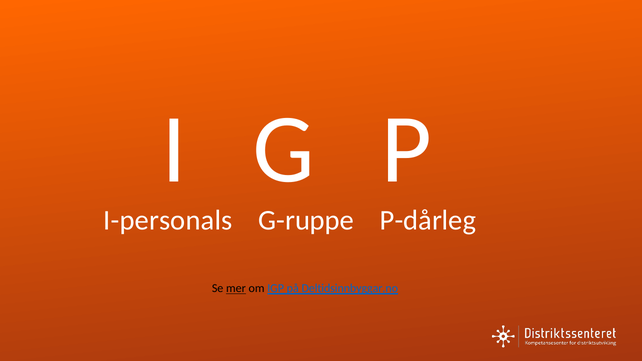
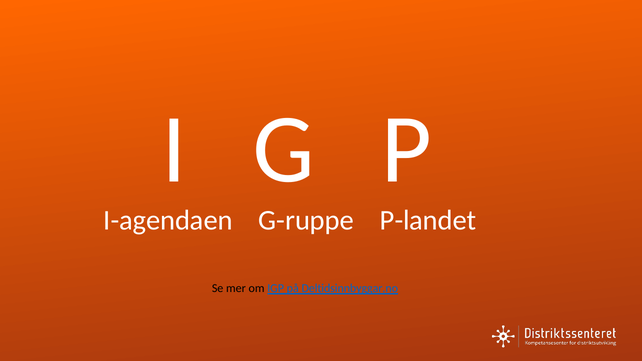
I-personals: I-personals -> I-agendaen
P-dårleg: P-dårleg -> P-landet
mer underline: present -> none
